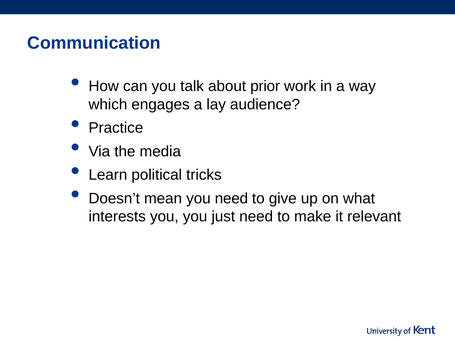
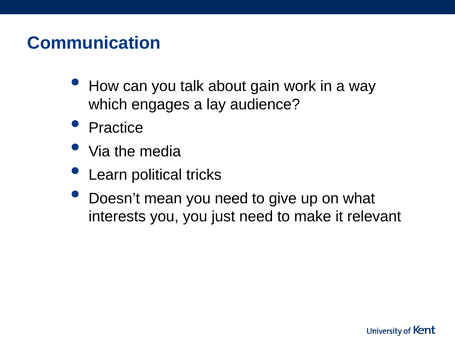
prior: prior -> gain
